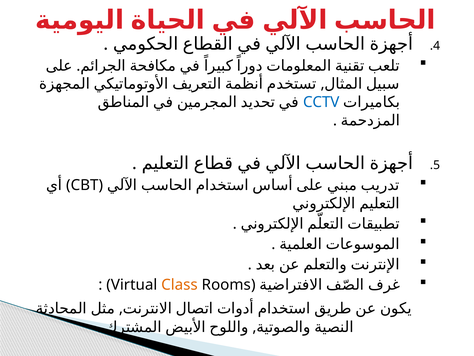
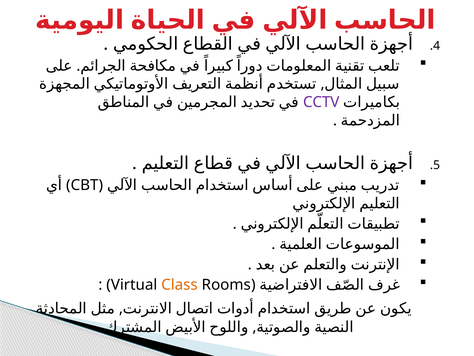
CCTV colour: blue -> purple
